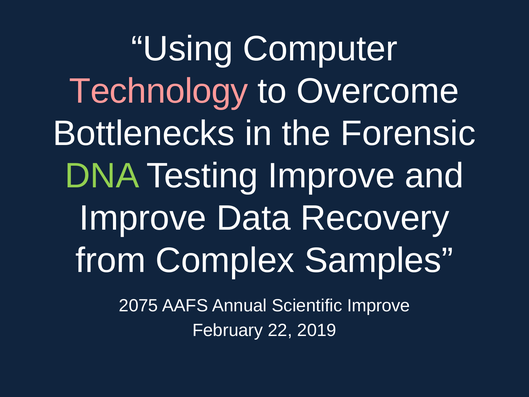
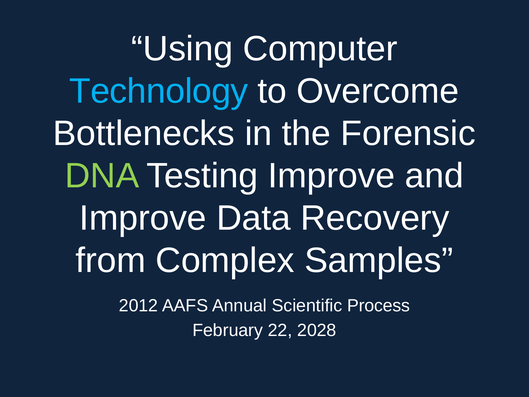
Technology colour: pink -> light blue
2075: 2075 -> 2012
Scientific Improve: Improve -> Process
2019: 2019 -> 2028
